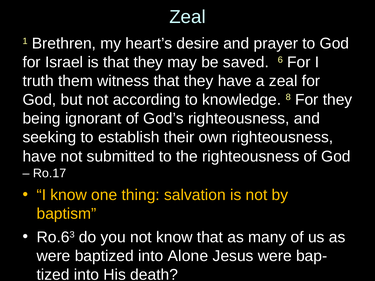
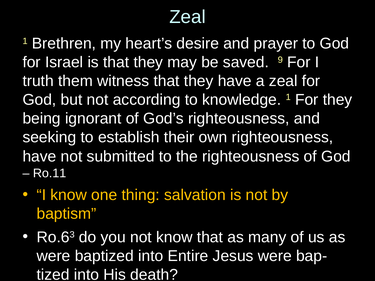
6: 6 -> 9
knowledge 8: 8 -> 1
Ro.17: Ro.17 -> Ro.11
Alone: Alone -> Entire
